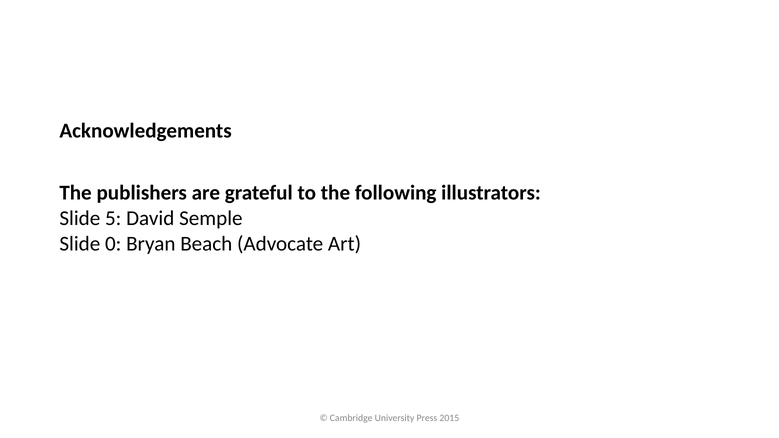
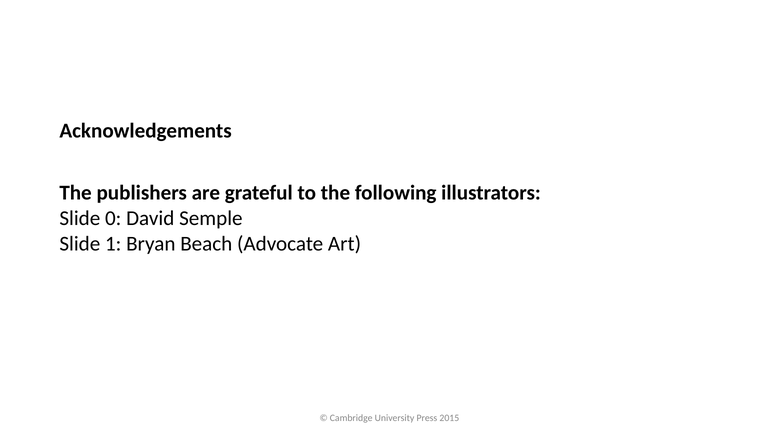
5: 5 -> 0
0: 0 -> 1
